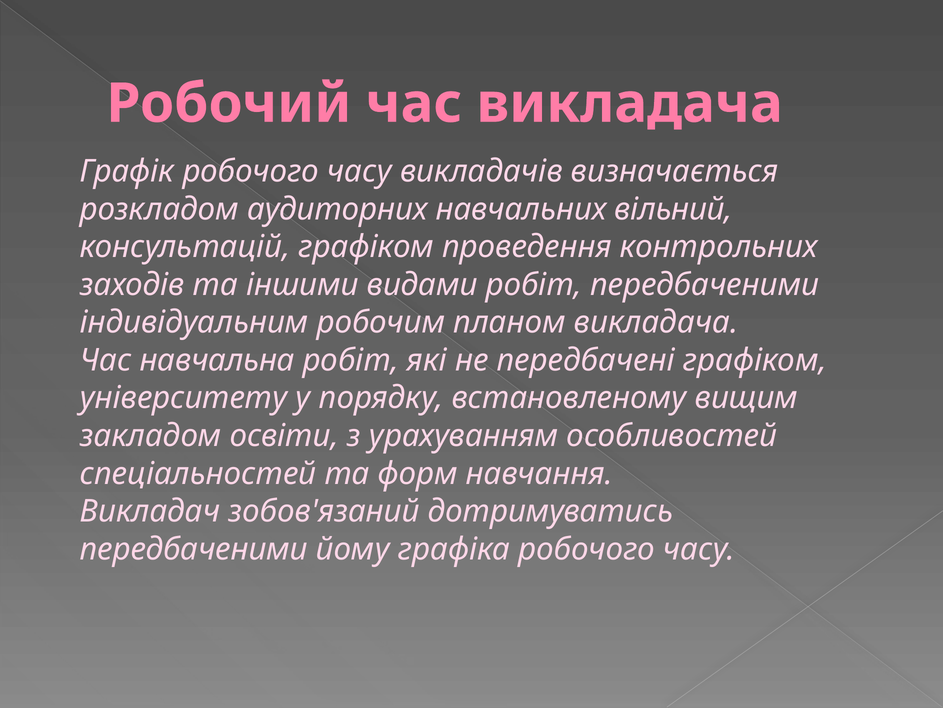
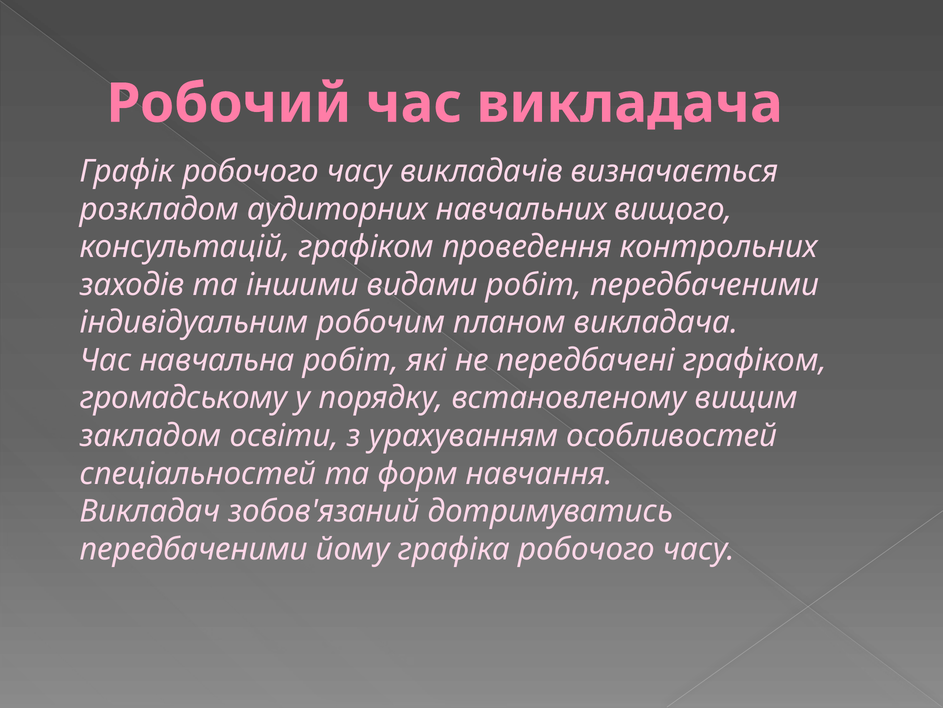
вільний: вільний -> вищого
університету: університету -> громадському
